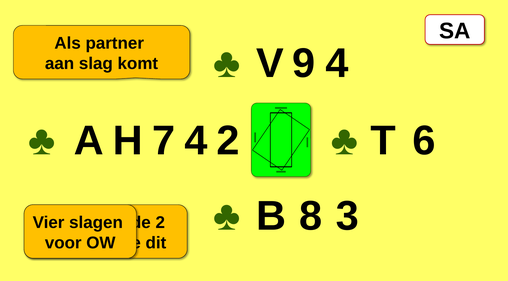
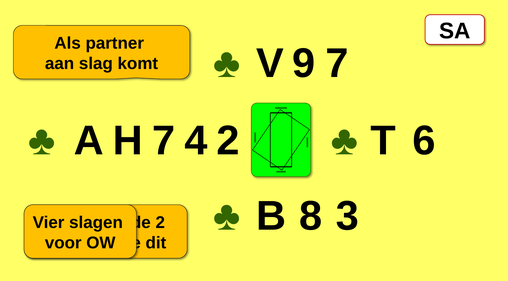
4: 4 -> 7
